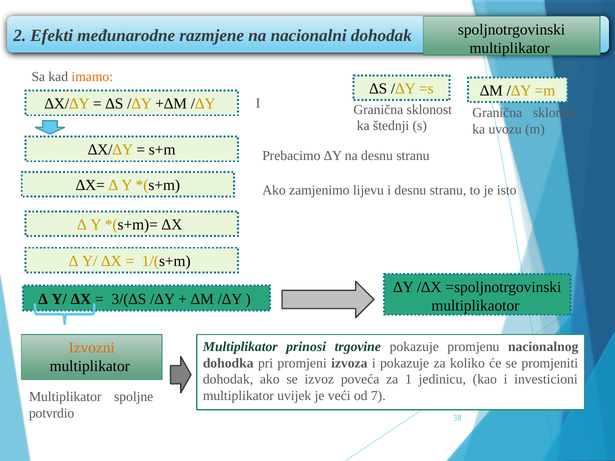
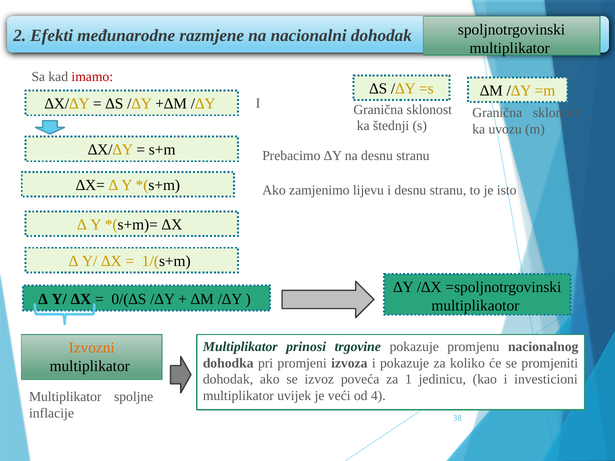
imamo colour: orange -> red
3/(∆S: 3/(∆S -> 0/(∆S
7: 7 -> 4
potvrdio: potvrdio -> inflacije
